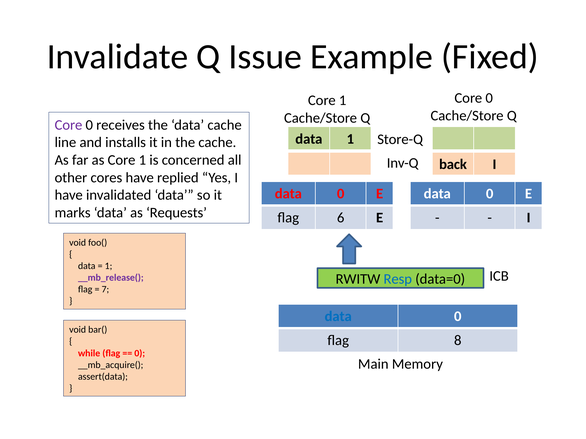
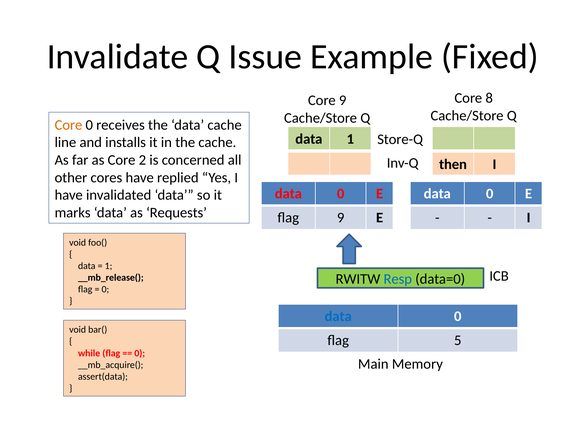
0 at (489, 98): 0 -> 8
1 at (343, 101): 1 -> 9
Core at (68, 125) colour: purple -> orange
as Core 1: 1 -> 2
back: back -> then
flag 6: 6 -> 9
__mb_release( colour: purple -> black
7 at (105, 290): 7 -> 0
8: 8 -> 5
